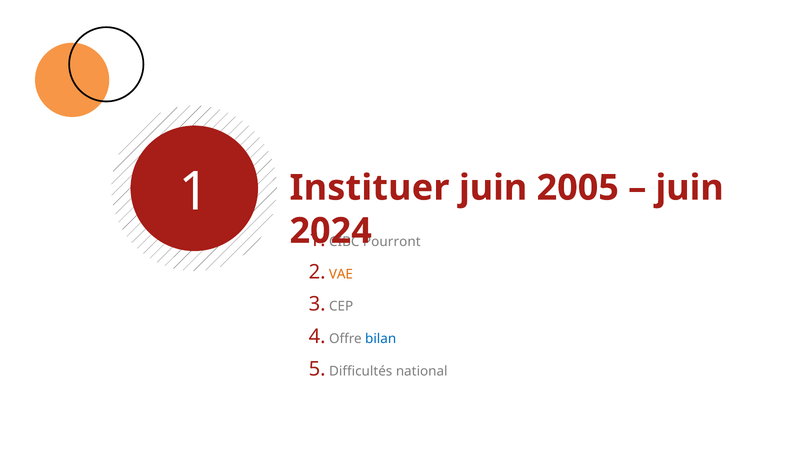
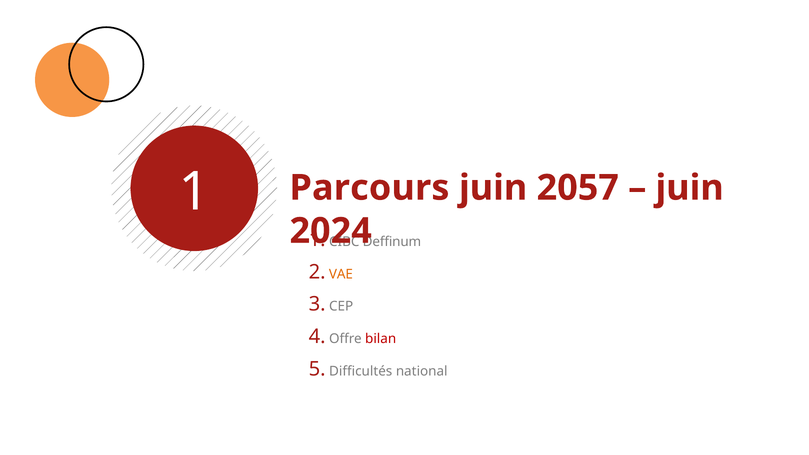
Instituer: Instituer -> Parcours
2005: 2005 -> 2057
Pourront: Pourront -> Deffinum
bilan colour: blue -> red
